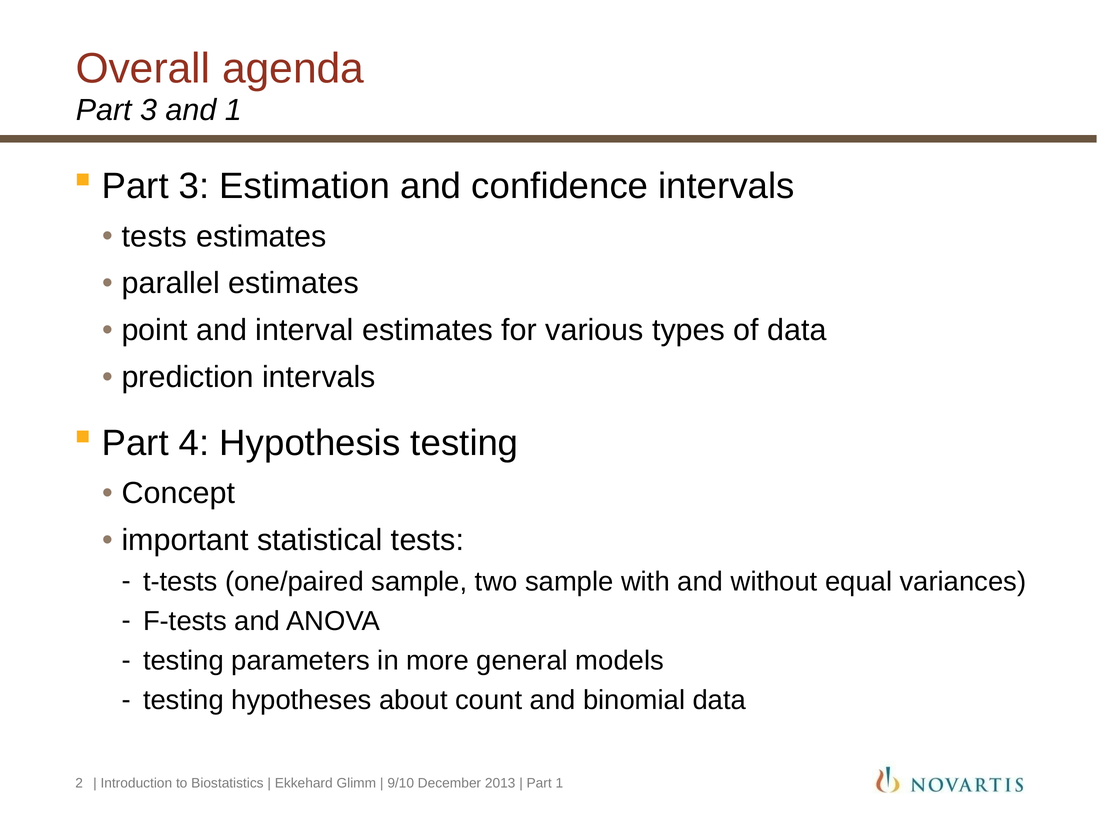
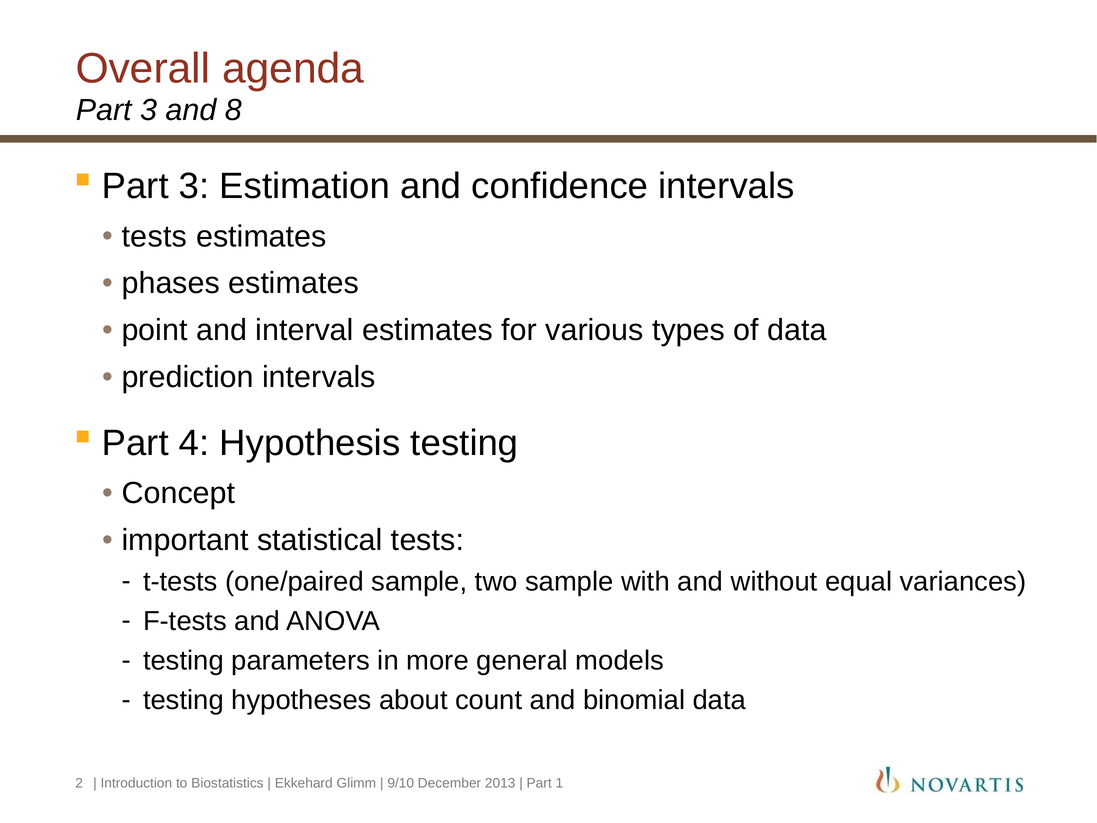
and 1: 1 -> 8
parallel: parallel -> phases
